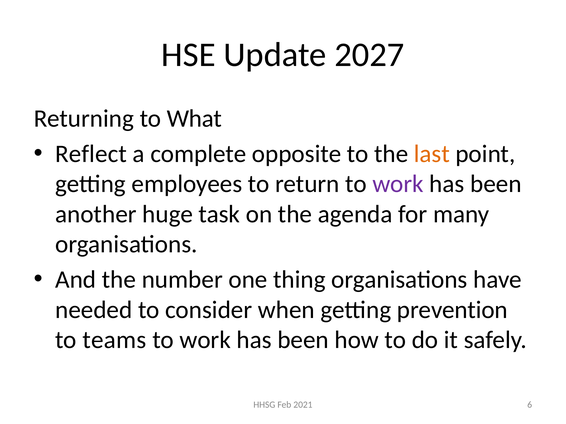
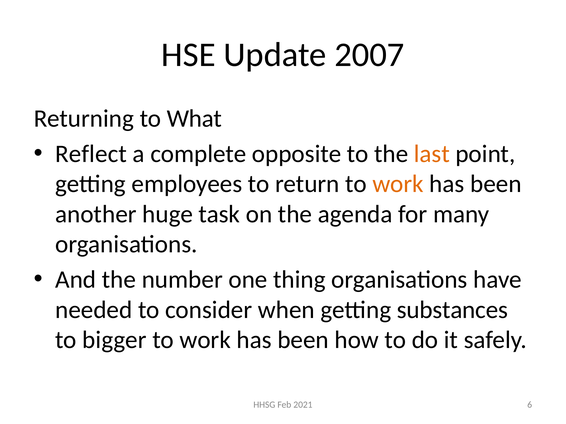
2027: 2027 -> 2007
work at (398, 184) colour: purple -> orange
prevention: prevention -> substances
teams: teams -> bigger
